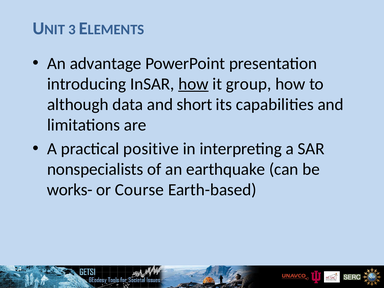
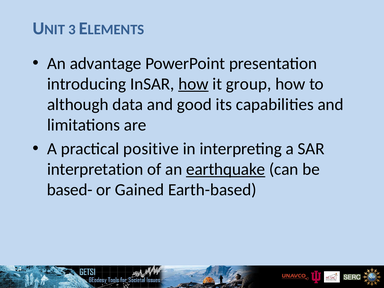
short: short -> good
nonspecialists: nonspecialists -> interpretation
earthquake underline: none -> present
works-: works- -> based-
Course: Course -> Gained
